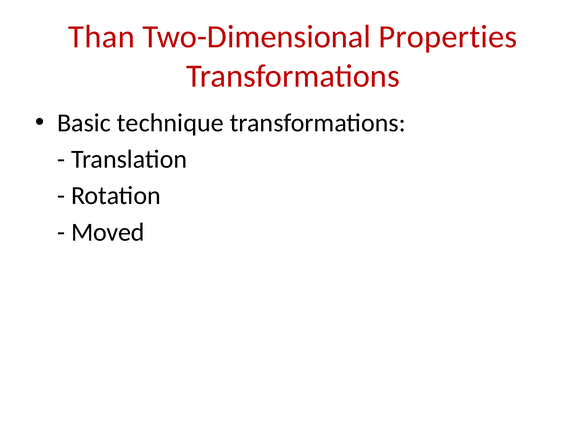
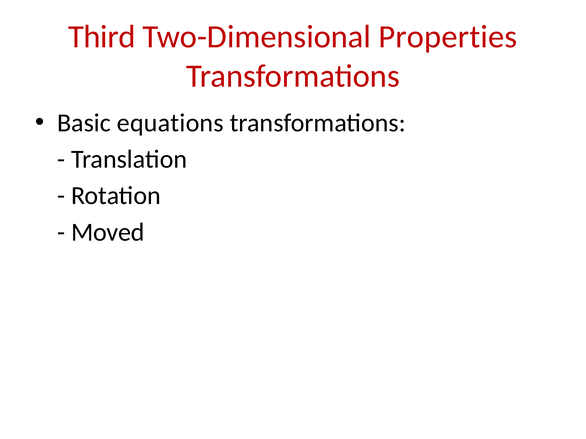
Than: Than -> Third
technique: technique -> equations
